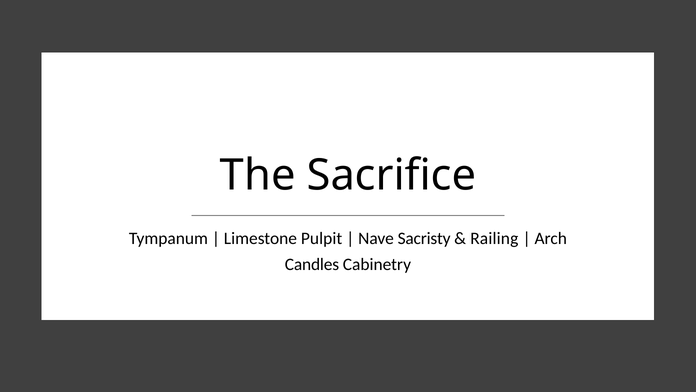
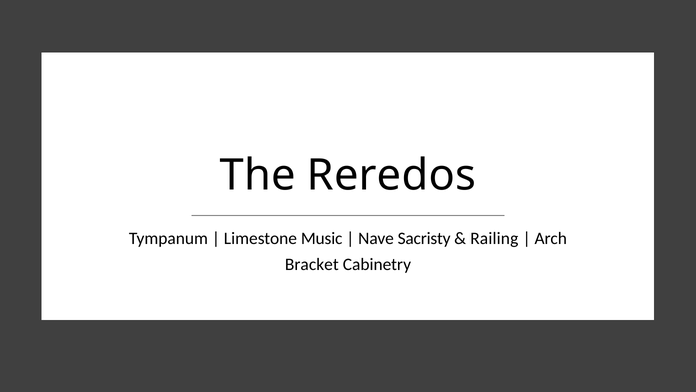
Sacrifice: Sacrifice -> Reredos
Pulpit: Pulpit -> Music
Candles: Candles -> Bracket
